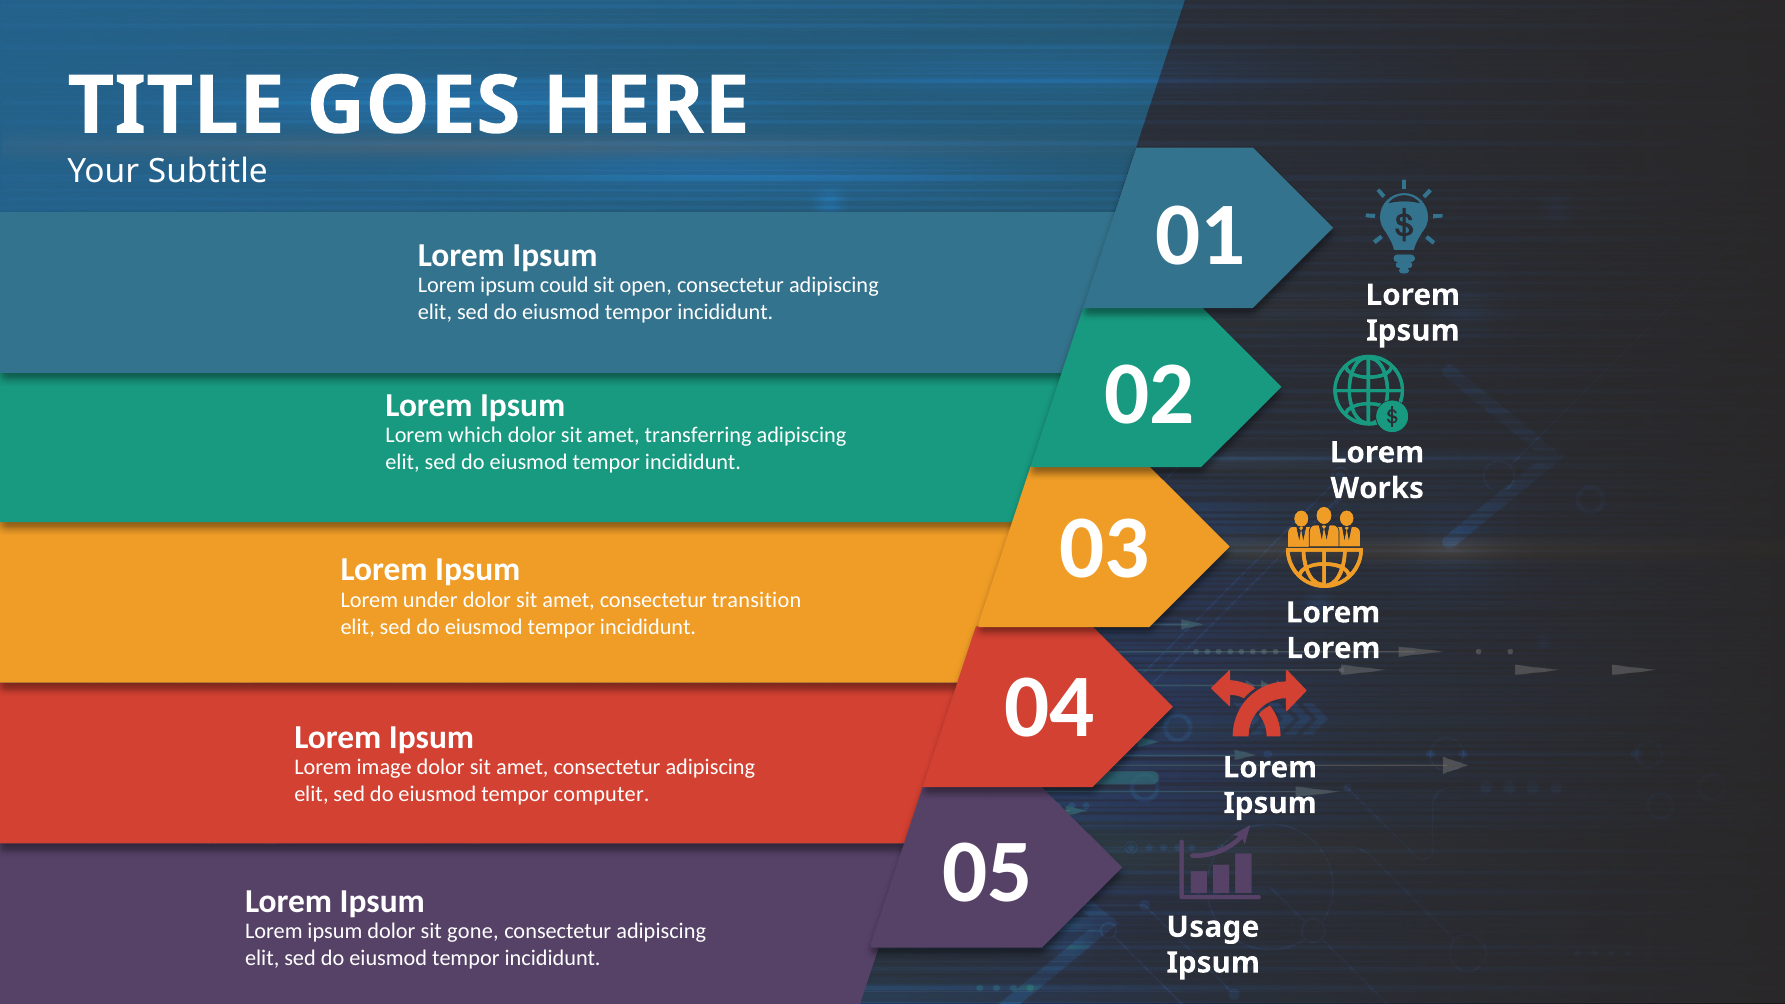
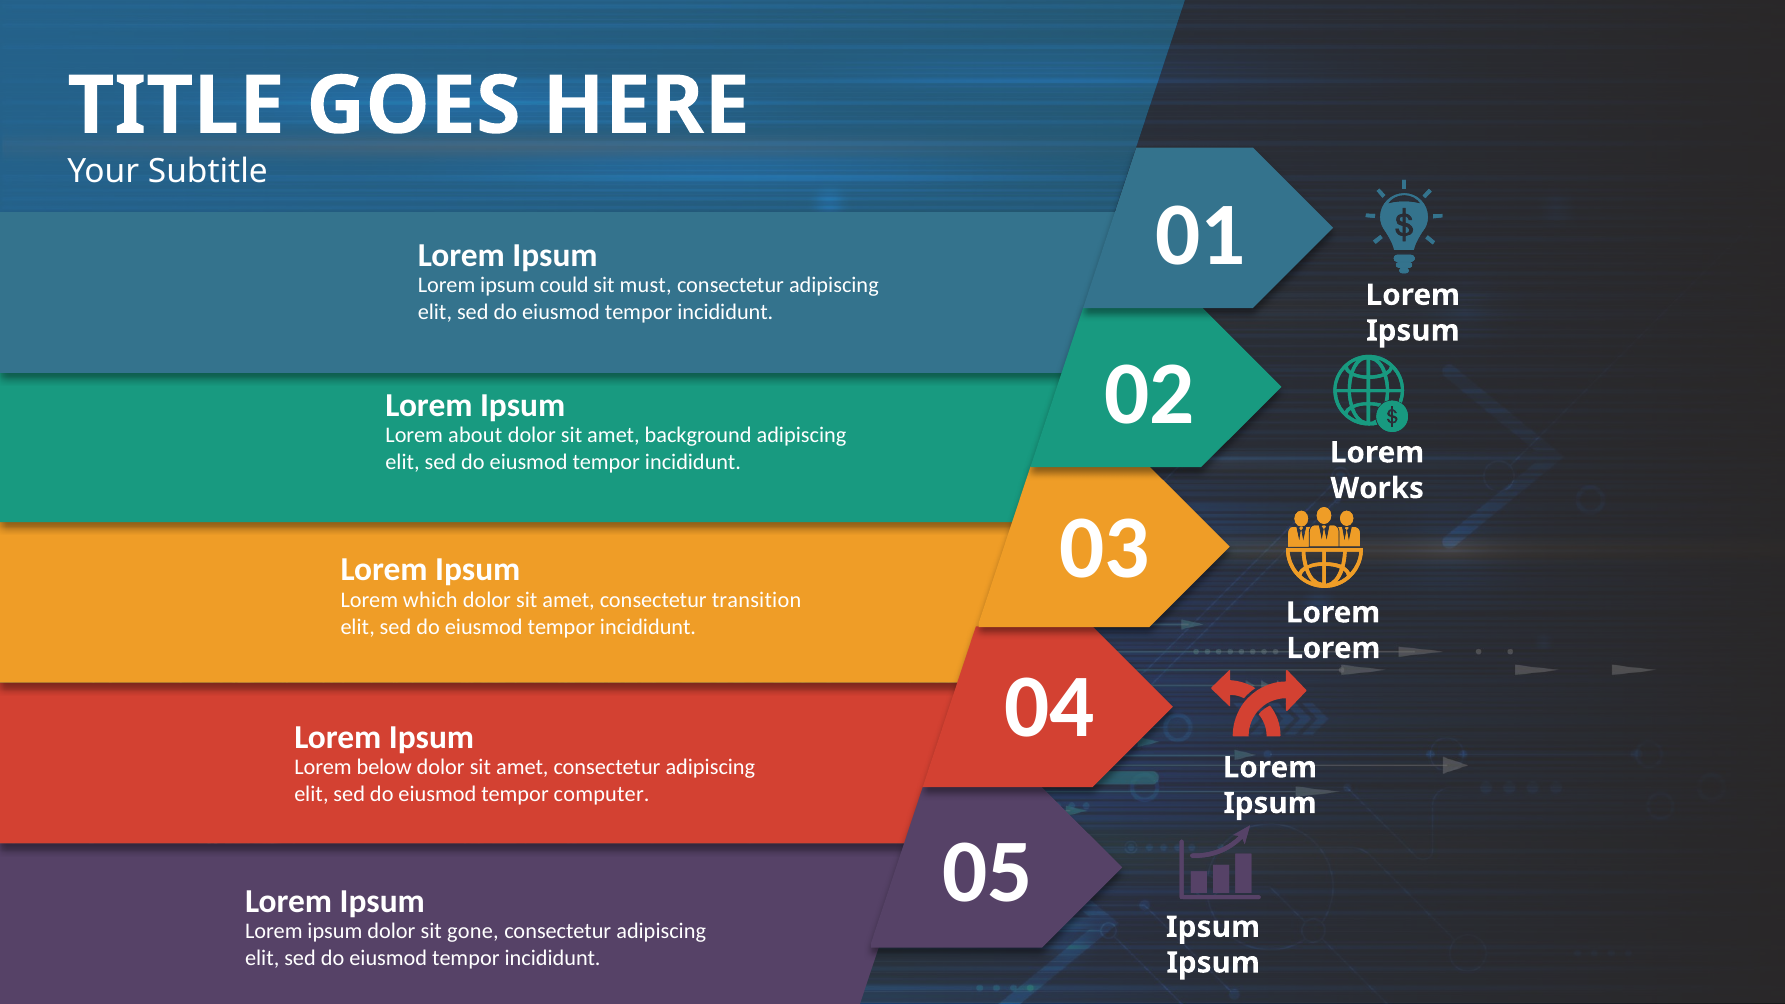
open: open -> must
which: which -> about
transferring: transferring -> background
under: under -> which
image: image -> below
Usage at (1213, 927): Usage -> Ipsum
